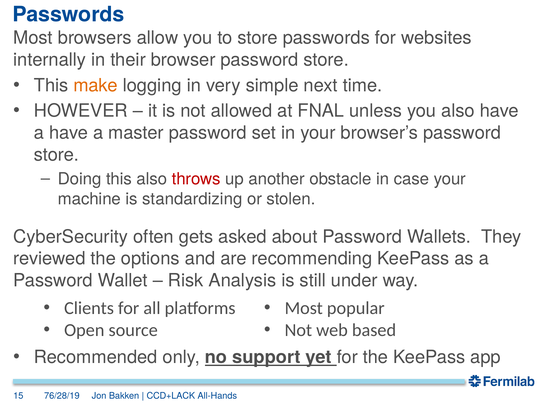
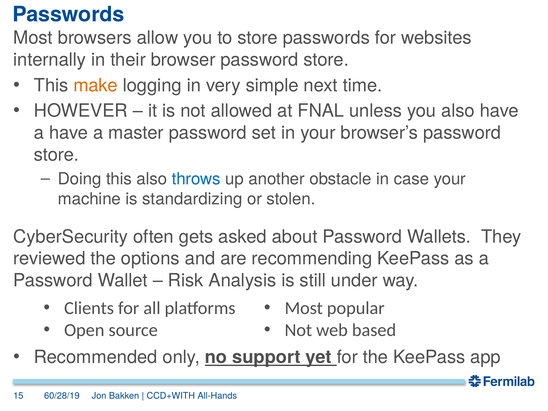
throws colour: red -> blue
76/28/19: 76/28/19 -> 60/28/19
CCD+LACK: CCD+LACK -> CCD+WITH
